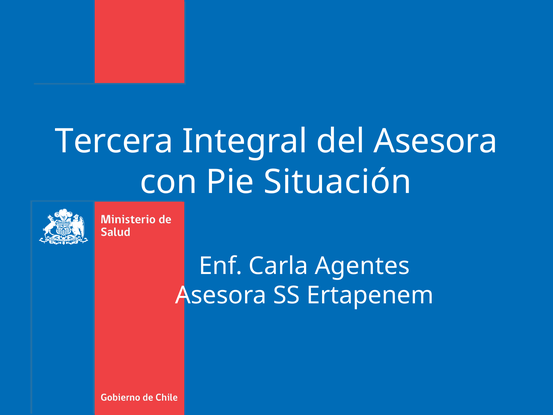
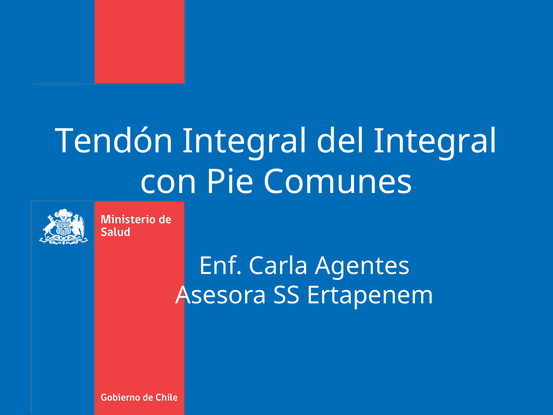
Tercera: Tercera -> Tendón
del Asesora: Asesora -> Integral
Situación: Situación -> Comunes
